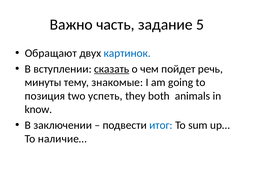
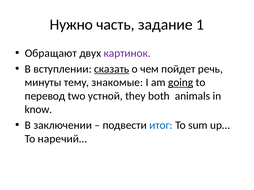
Важно: Важно -> Нужно
5: 5 -> 1
картинок colour: blue -> purple
going underline: none -> present
позиция: позиция -> перевод
успеть: успеть -> устной
наличие…: наличие… -> наречий…
